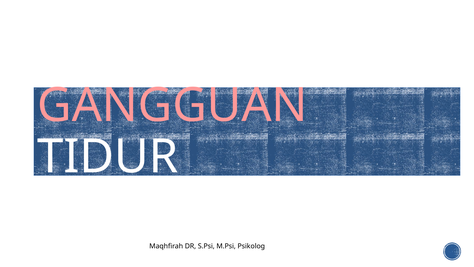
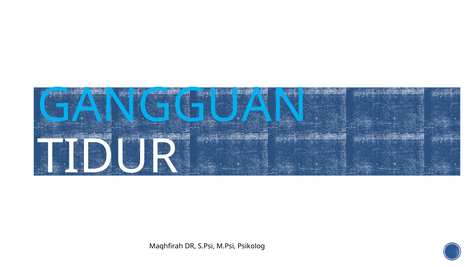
GANGGUAN colour: pink -> light blue
